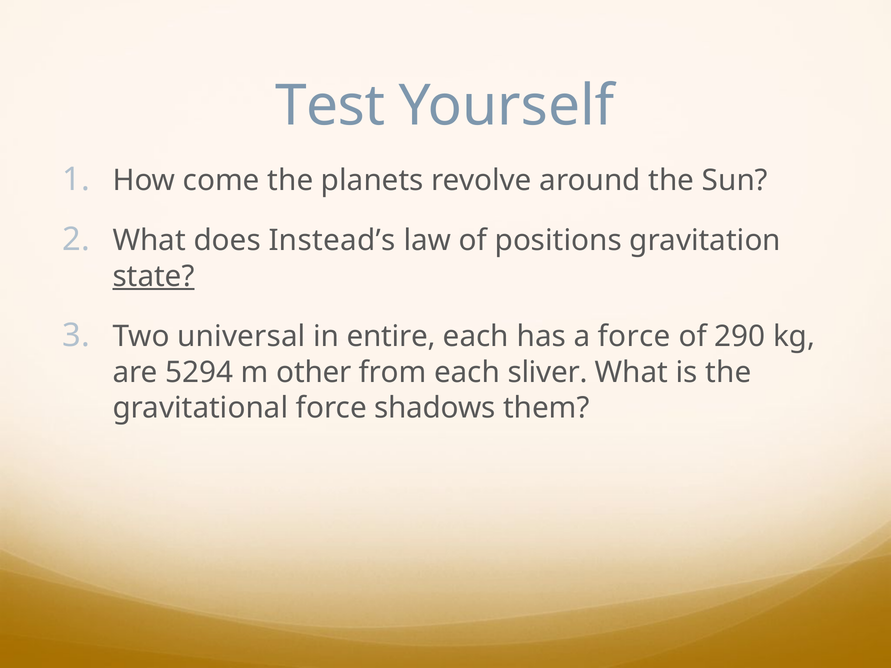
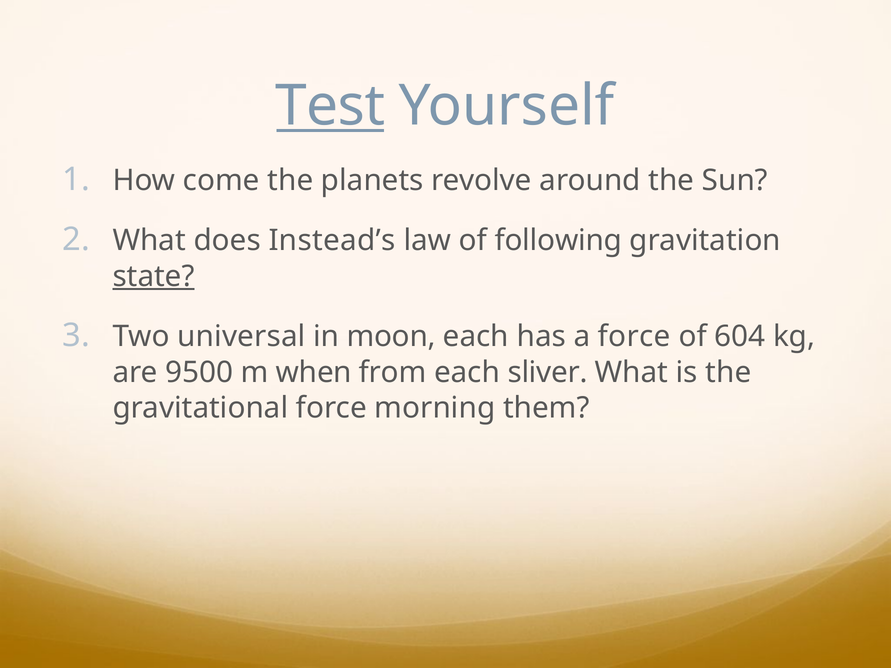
Test underline: none -> present
positions: positions -> following
entire: entire -> moon
290: 290 -> 604
5294: 5294 -> 9500
other: other -> when
shadows: shadows -> morning
